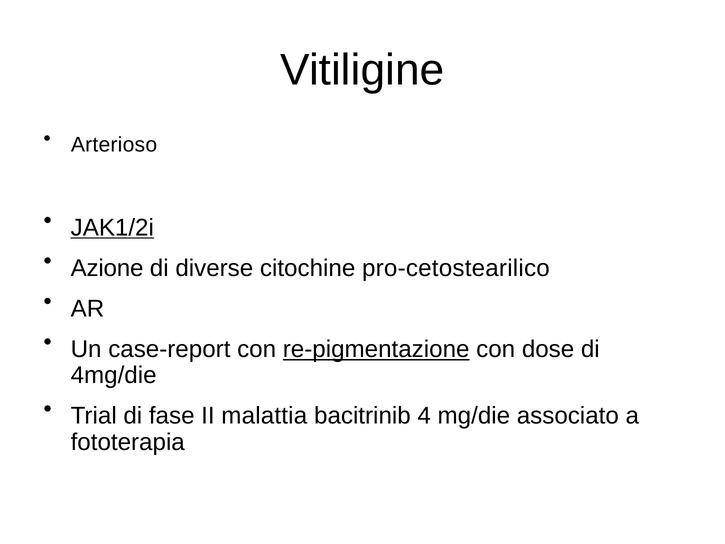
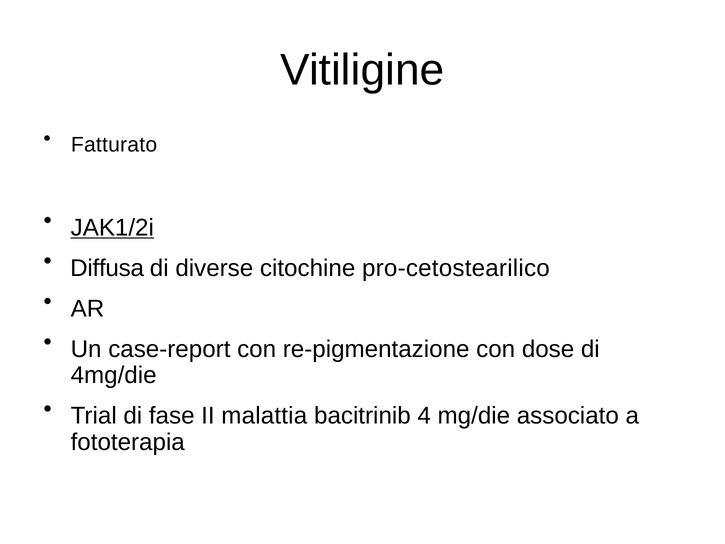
Arterioso: Arterioso -> Fatturato
Azione: Azione -> Diffusa
re-pigmentazione underline: present -> none
